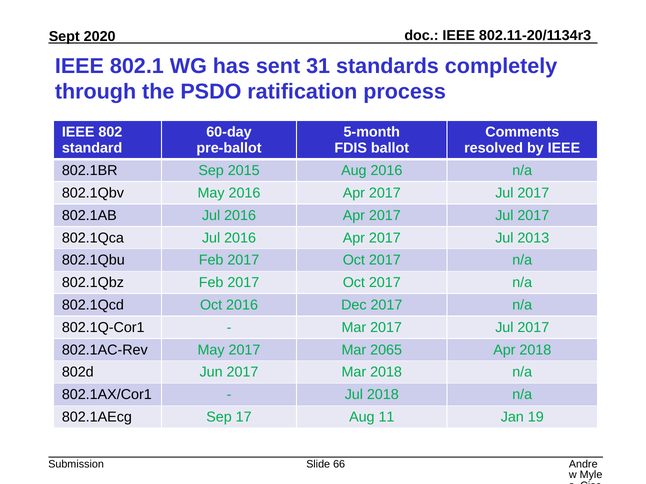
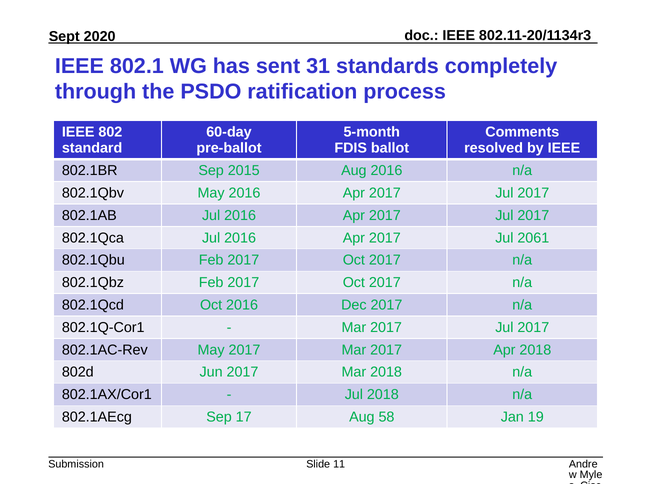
2013: 2013 -> 2061
2017 Mar 2065: 2065 -> 2017
11: 11 -> 58
66: 66 -> 11
